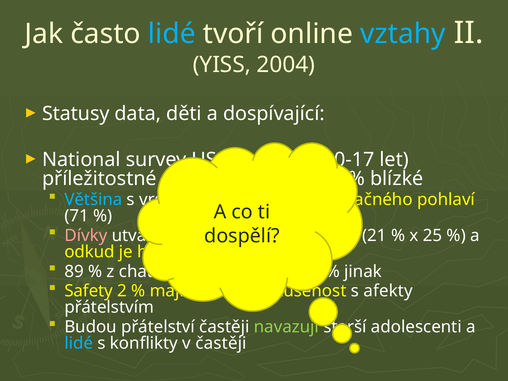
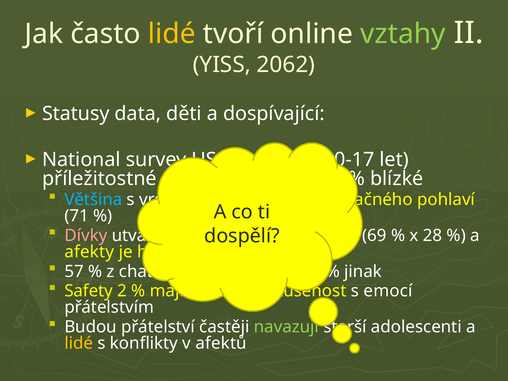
lidé at (172, 34) colour: light blue -> yellow
vztahy colour: light blue -> light green
2004: 2004 -> 2062
21: 21 -> 69
x 25: 25 -> 28
odkud: odkud -> afekty
89: 89 -> 57
afekty: afekty -> emocí
lidé at (79, 343) colour: light blue -> yellow
v častěji: častěji -> afektů
